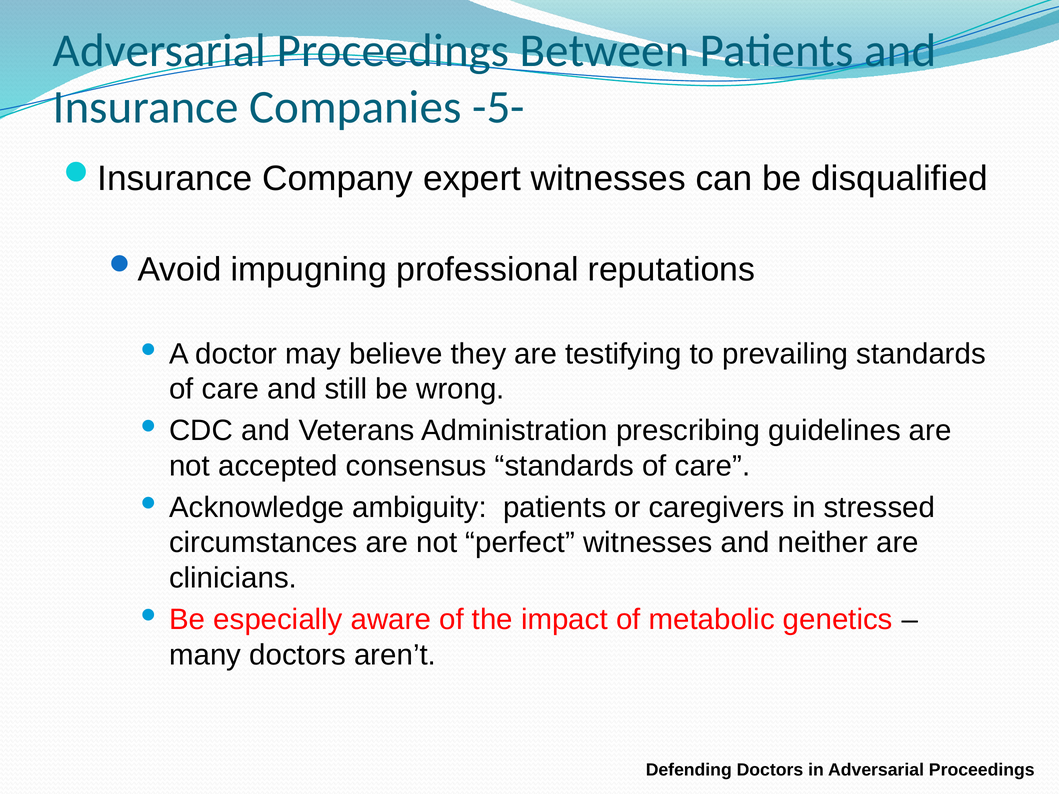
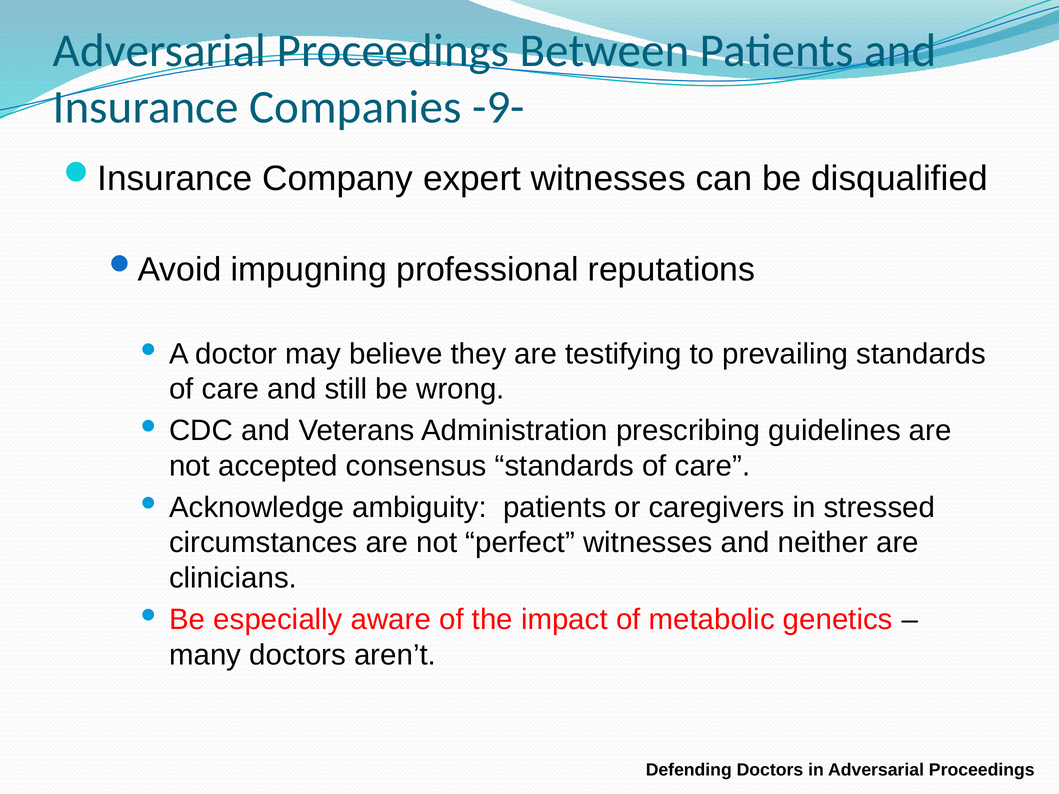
-5-: -5- -> -9-
